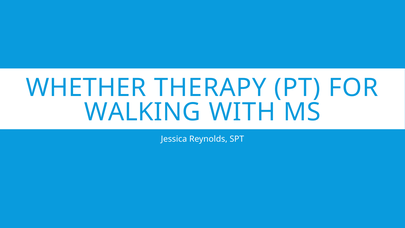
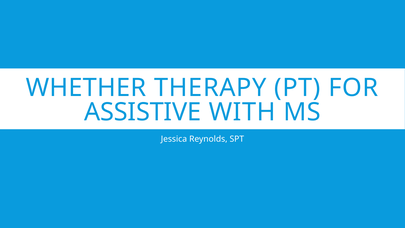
WALKING: WALKING -> ASSISTIVE
